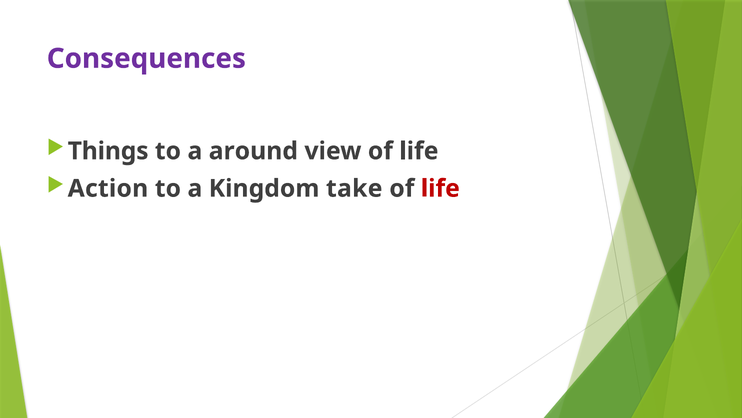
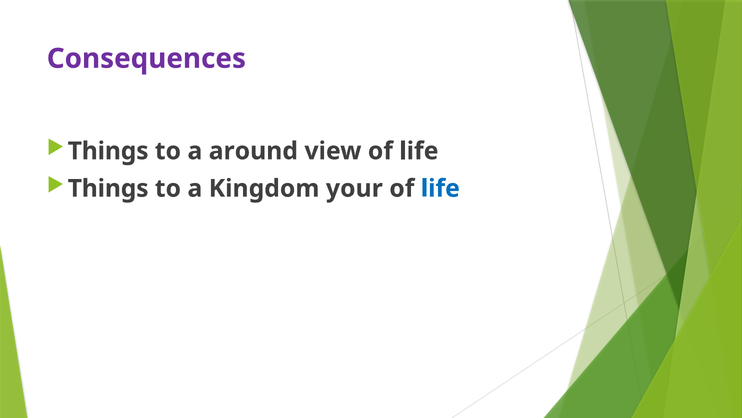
Action at (108, 188): Action -> Things
take: take -> your
life at (440, 188) colour: red -> blue
